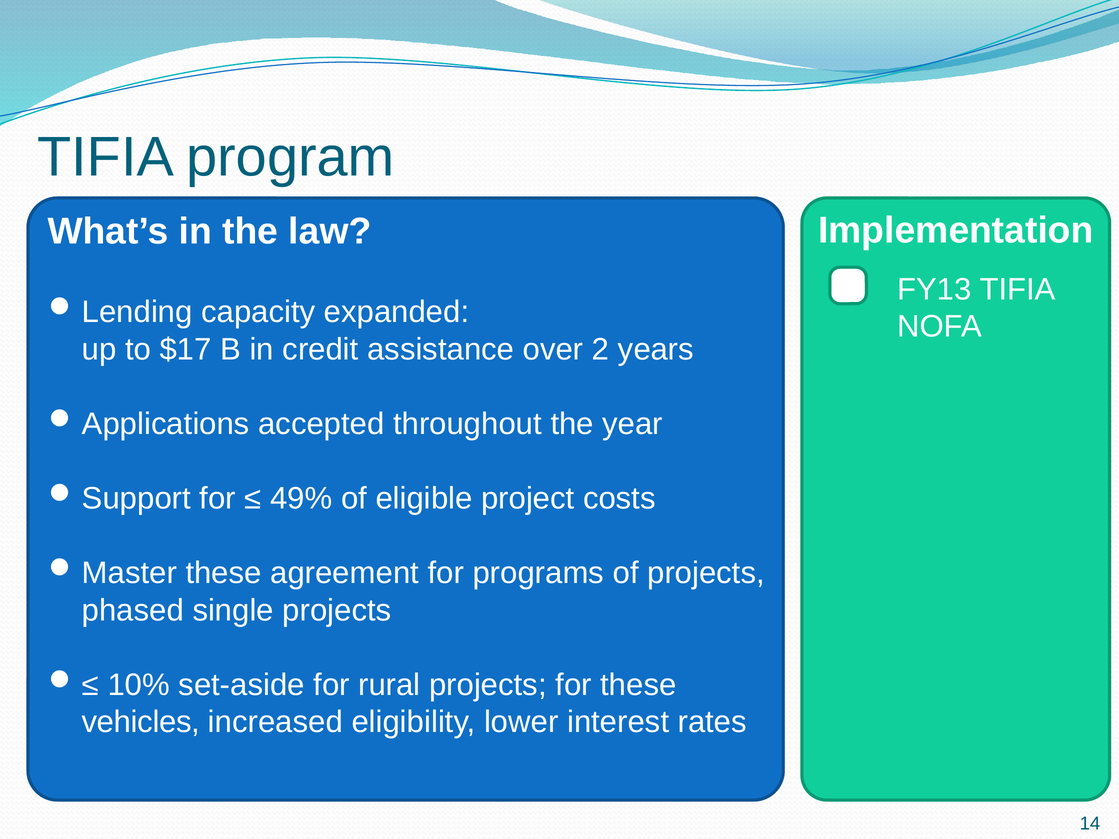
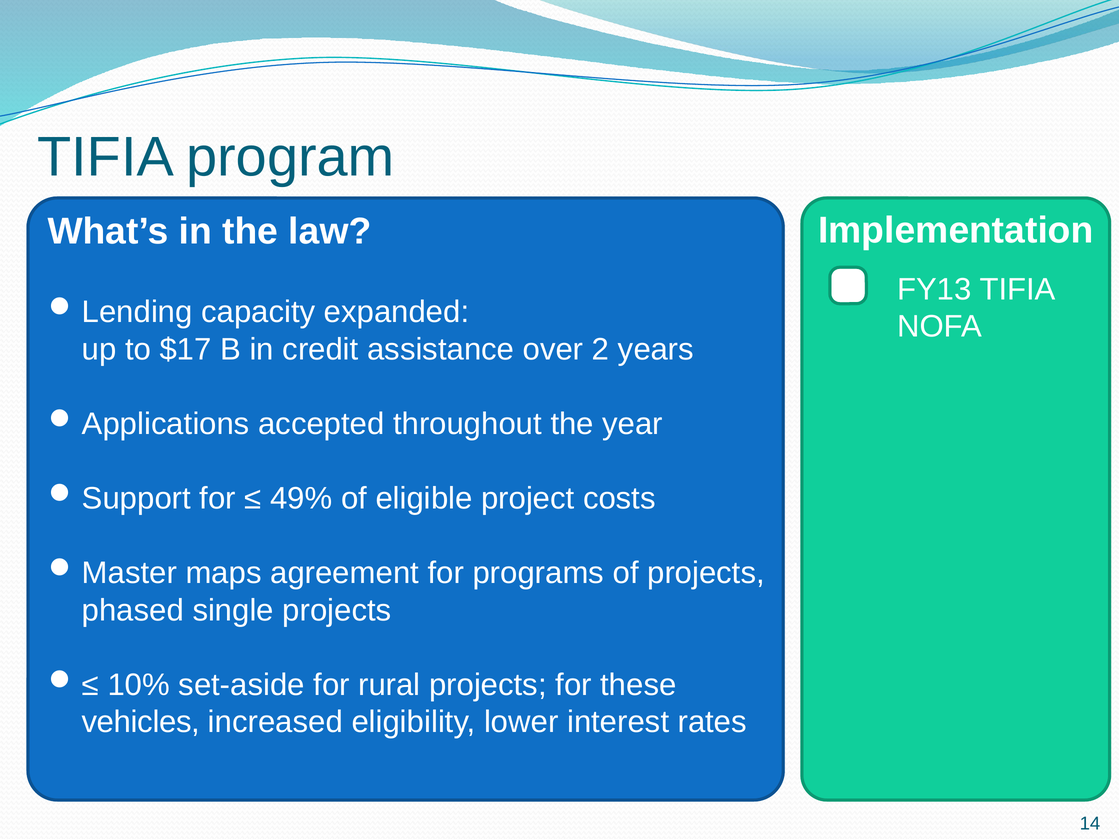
these at (224, 573): these -> maps
